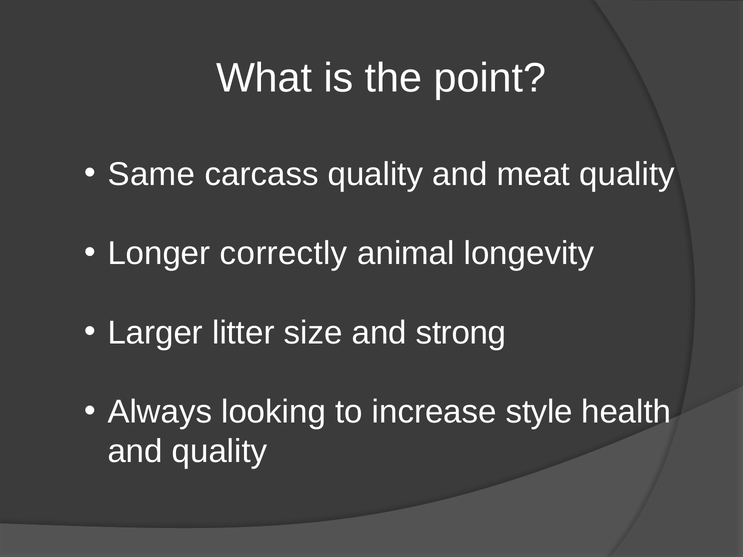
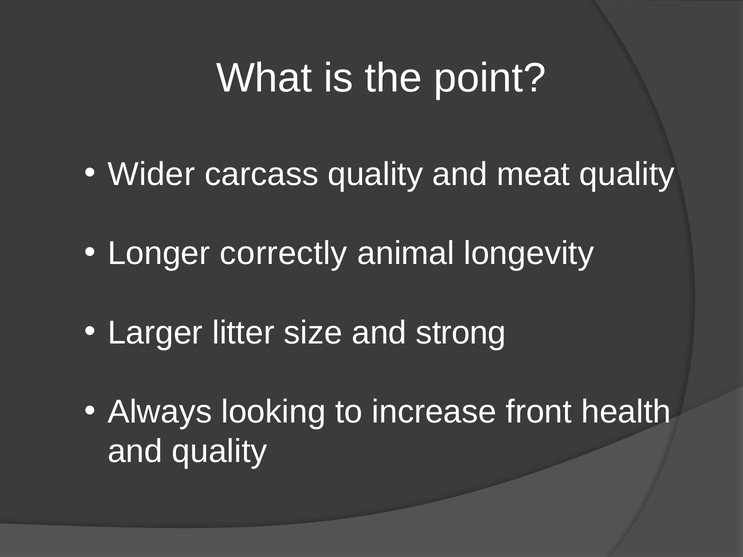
Same: Same -> Wider
style: style -> front
